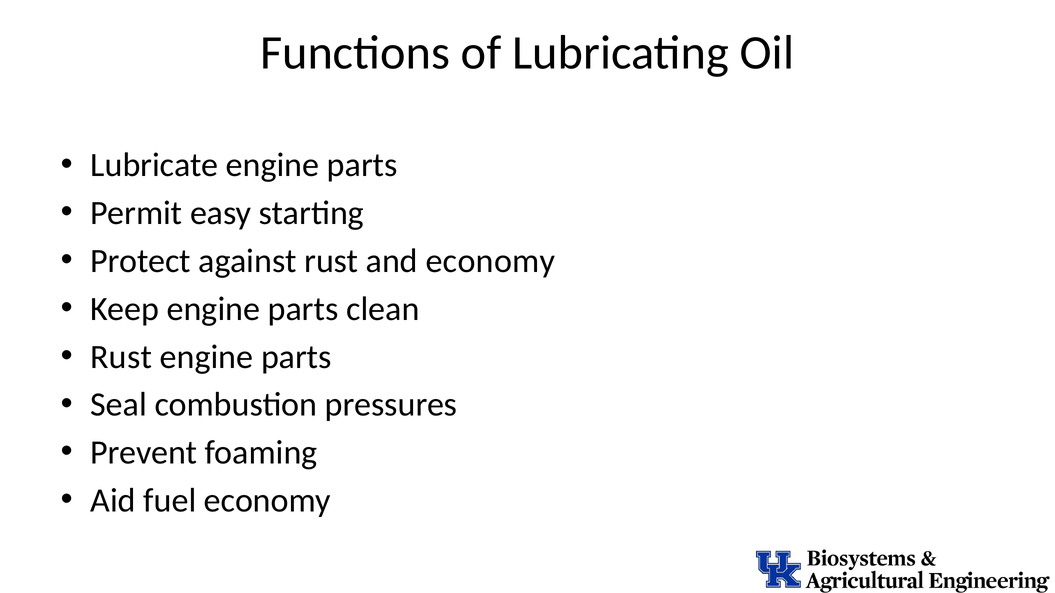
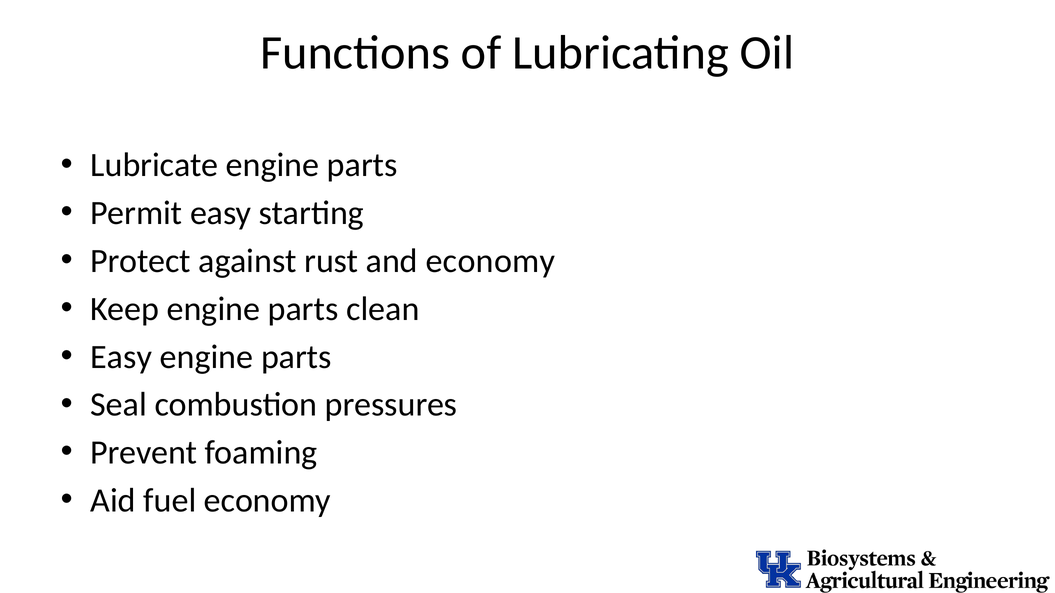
Rust at (121, 357): Rust -> Easy
